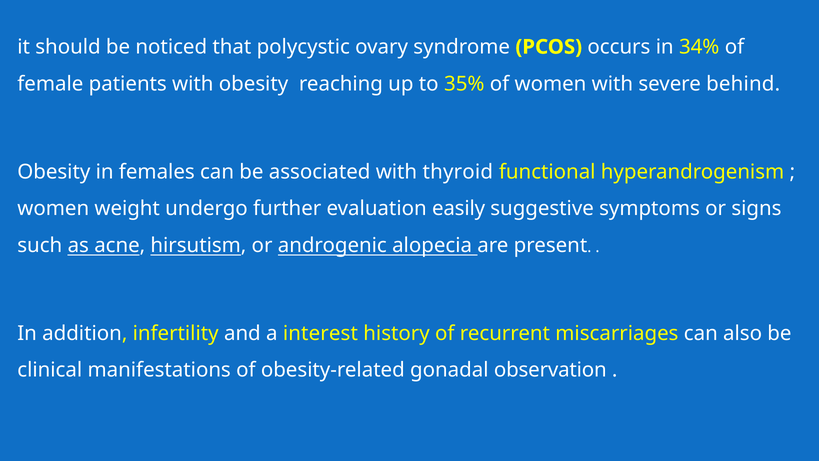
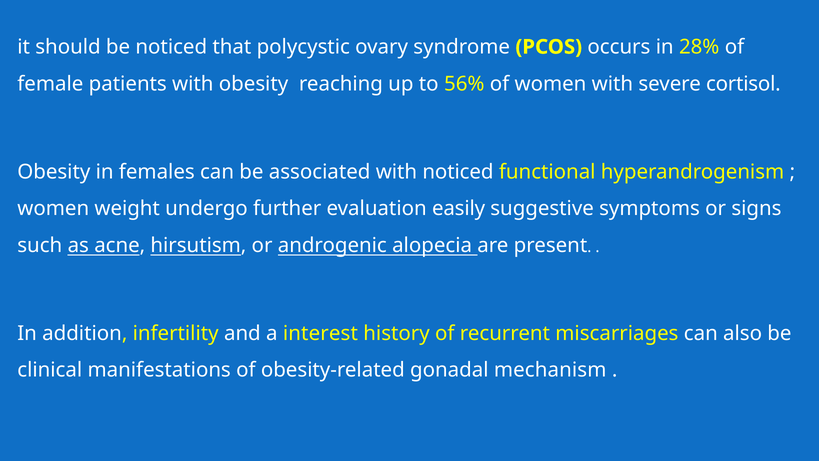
34%: 34% -> 28%
35%: 35% -> 56%
behind: behind -> cortisol
with thyroid: thyroid -> noticed
observation: observation -> mechanism
